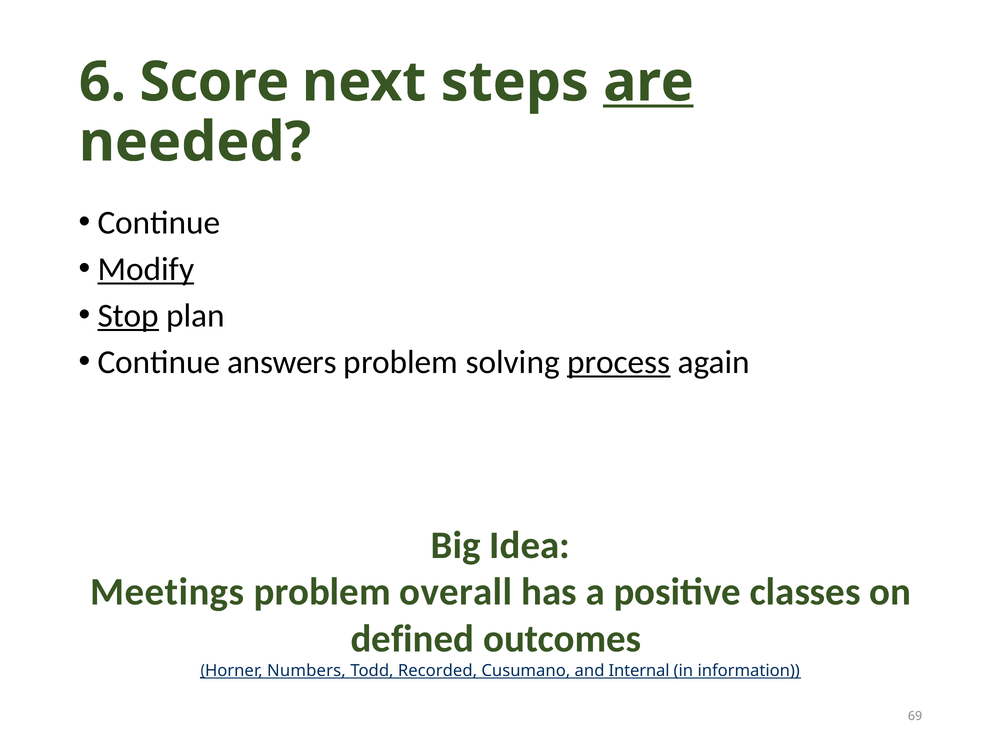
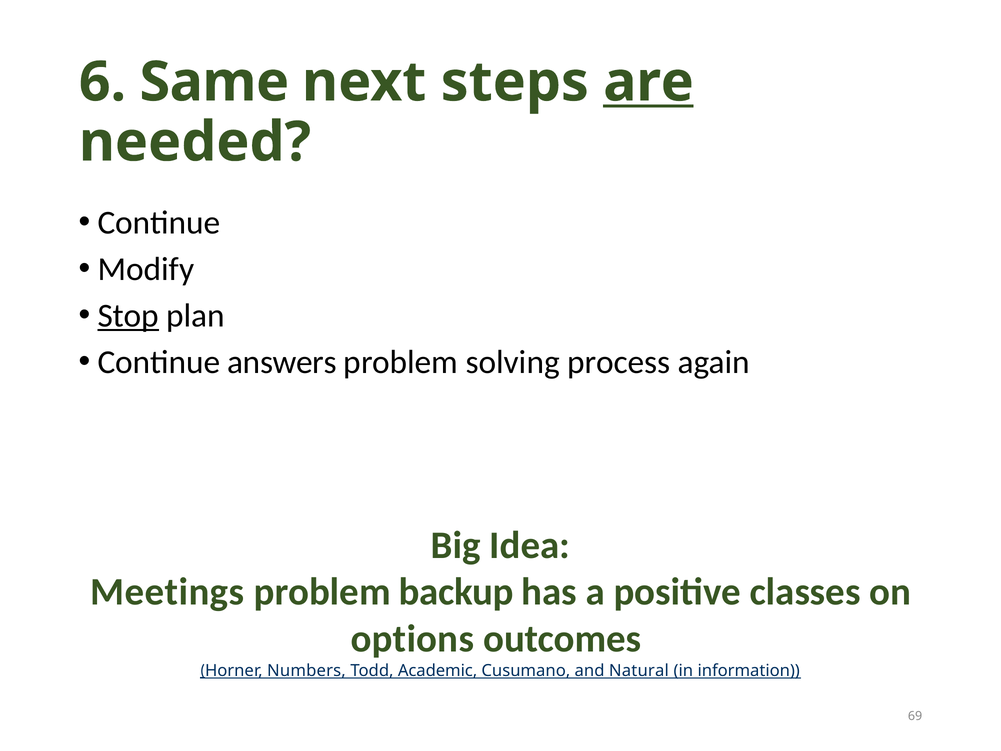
Score: Score -> Same
Modify underline: present -> none
process underline: present -> none
overall: overall -> backup
defined: defined -> options
Recorded: Recorded -> Academic
Internal: Internal -> Natural
